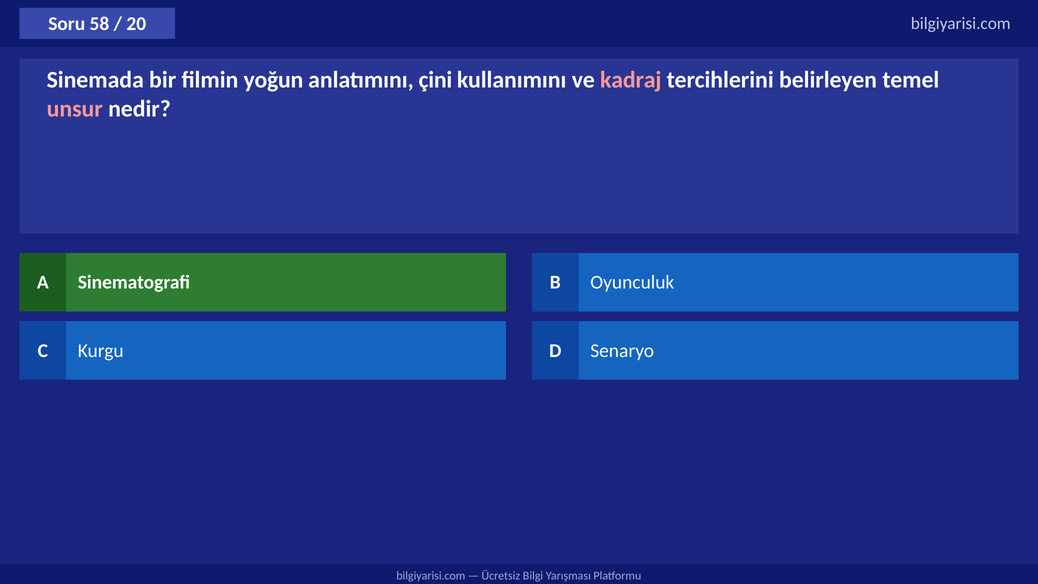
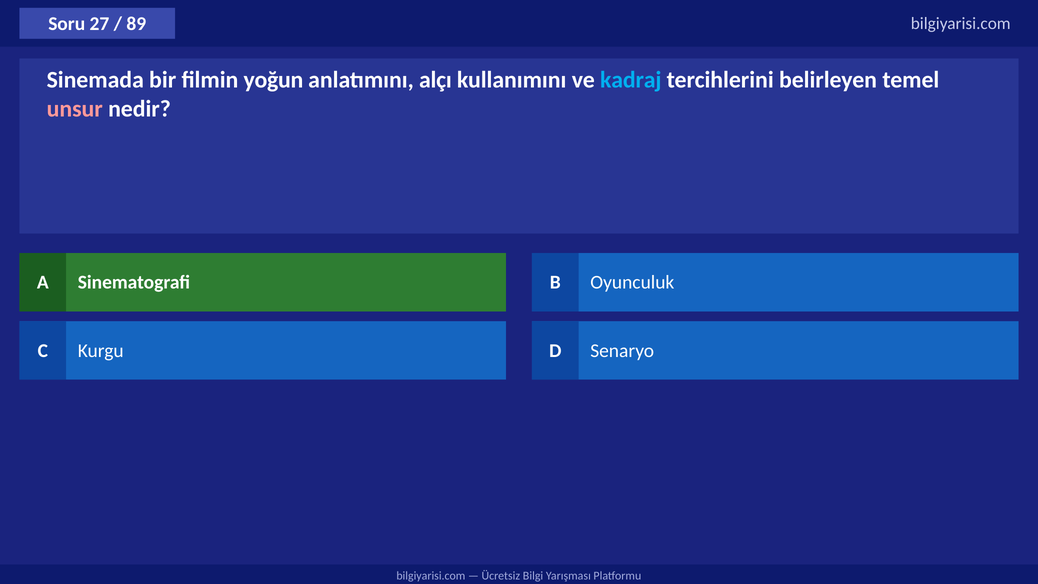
58: 58 -> 27
20: 20 -> 89
çini: çini -> alçı
kadraj colour: pink -> light blue
